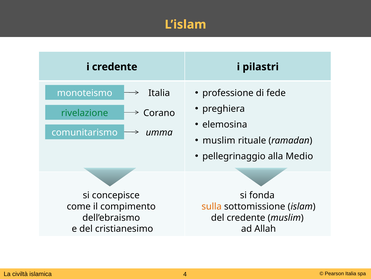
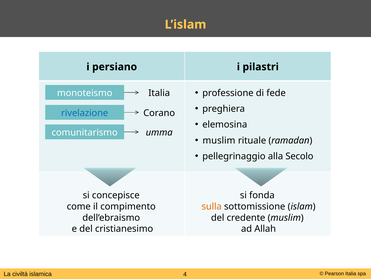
i credente: credente -> persiano
rivelazione colour: green -> blue
Medio: Medio -> Secolo
